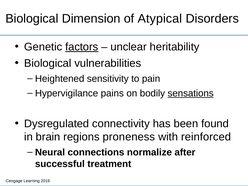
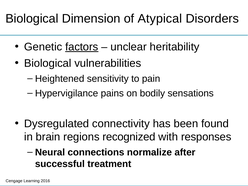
sensations underline: present -> none
proneness: proneness -> recognized
reinforced: reinforced -> responses
